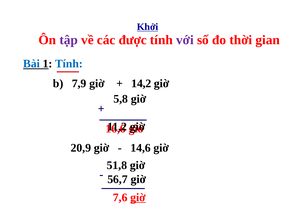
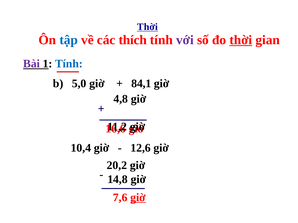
Khởi at (148, 27): Khởi -> Thời
tập colour: purple -> blue
được: được -> thích
thời at (241, 40) underline: none -> present
Bài colour: blue -> purple
7,9: 7,9 -> 5,0
14,2: 14,2 -> 84,1
5,8: 5,8 -> 4,8
20,9: 20,9 -> 10,4
14,6: 14,6 -> 12,6
51,8: 51,8 -> 20,2
56,7: 56,7 -> 14,8
